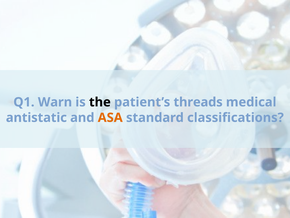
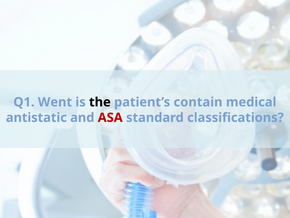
Warn: Warn -> Went
threads: threads -> contain
ASA colour: orange -> red
